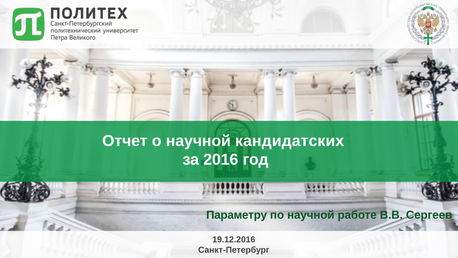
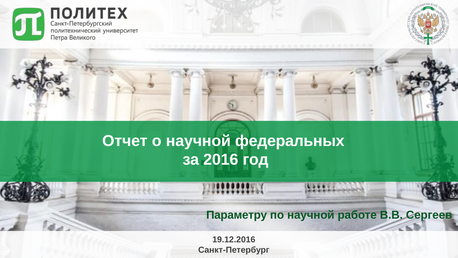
кандидатских: кандидатских -> федеральных
